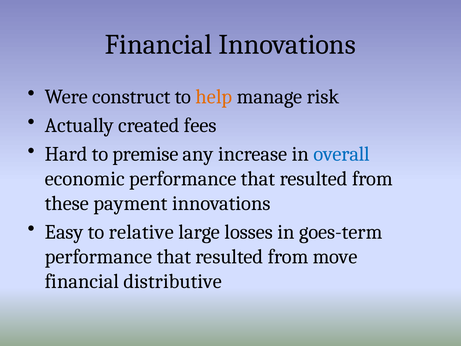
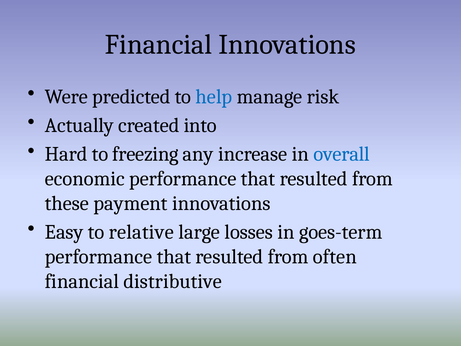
construct: construct -> predicted
help colour: orange -> blue
fees: fees -> into
premise: premise -> freezing
move: move -> often
